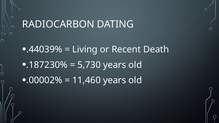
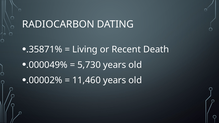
.44039%: .44039% -> .35871%
.187230%: .187230% -> .000049%
